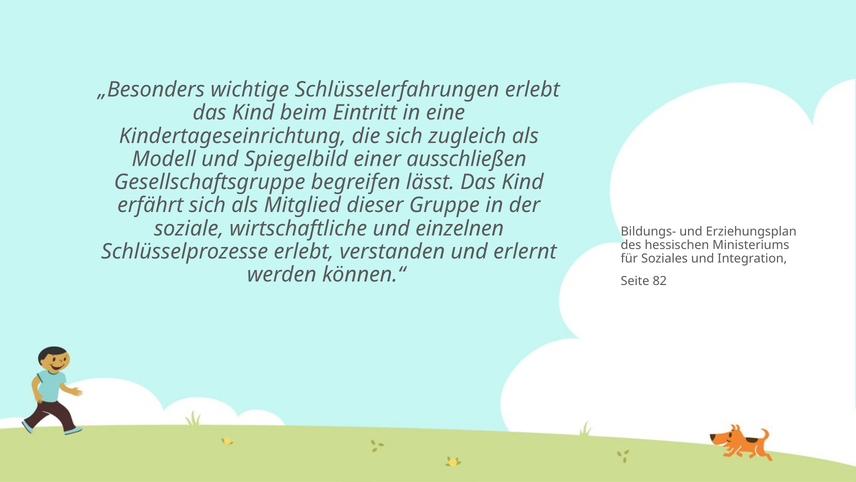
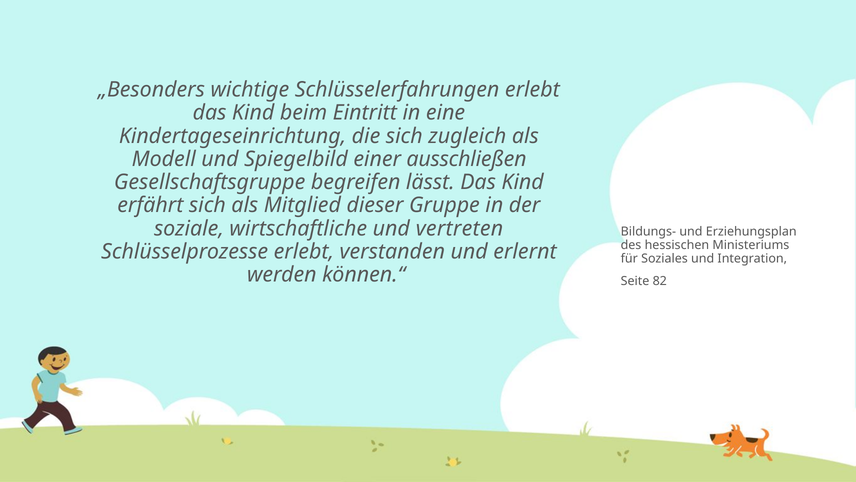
einzelnen: einzelnen -> vertreten
